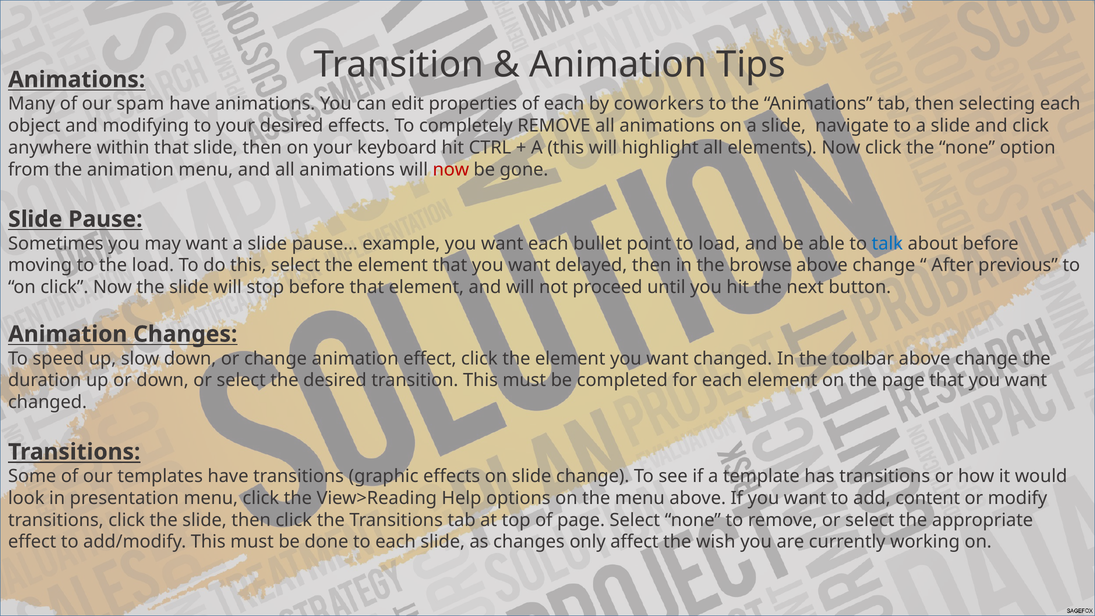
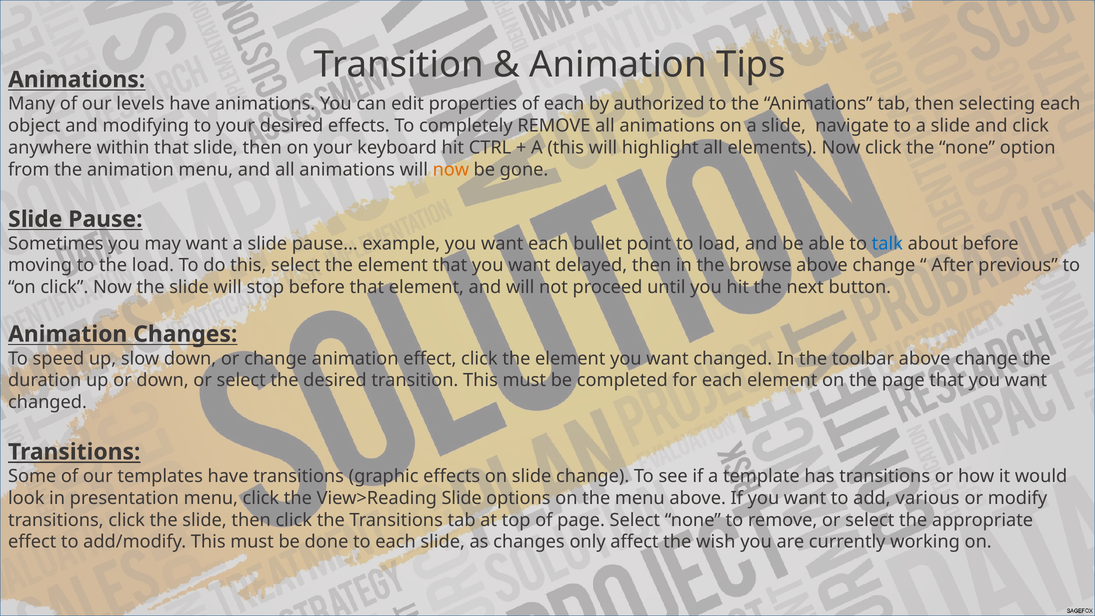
spam: spam -> levels
coworkers: coworkers -> authorized
now at (451, 170) colour: red -> orange
View>Reading Help: Help -> Slide
content: content -> various
